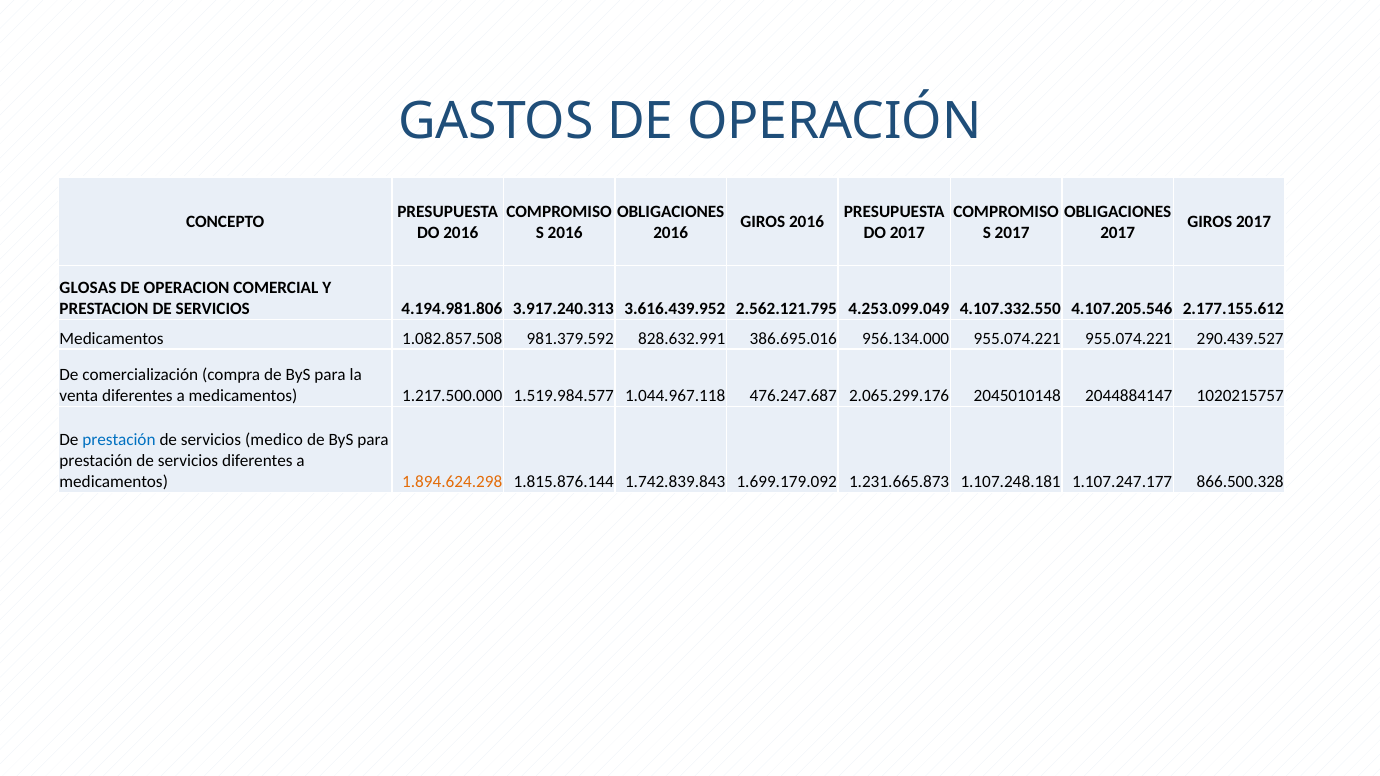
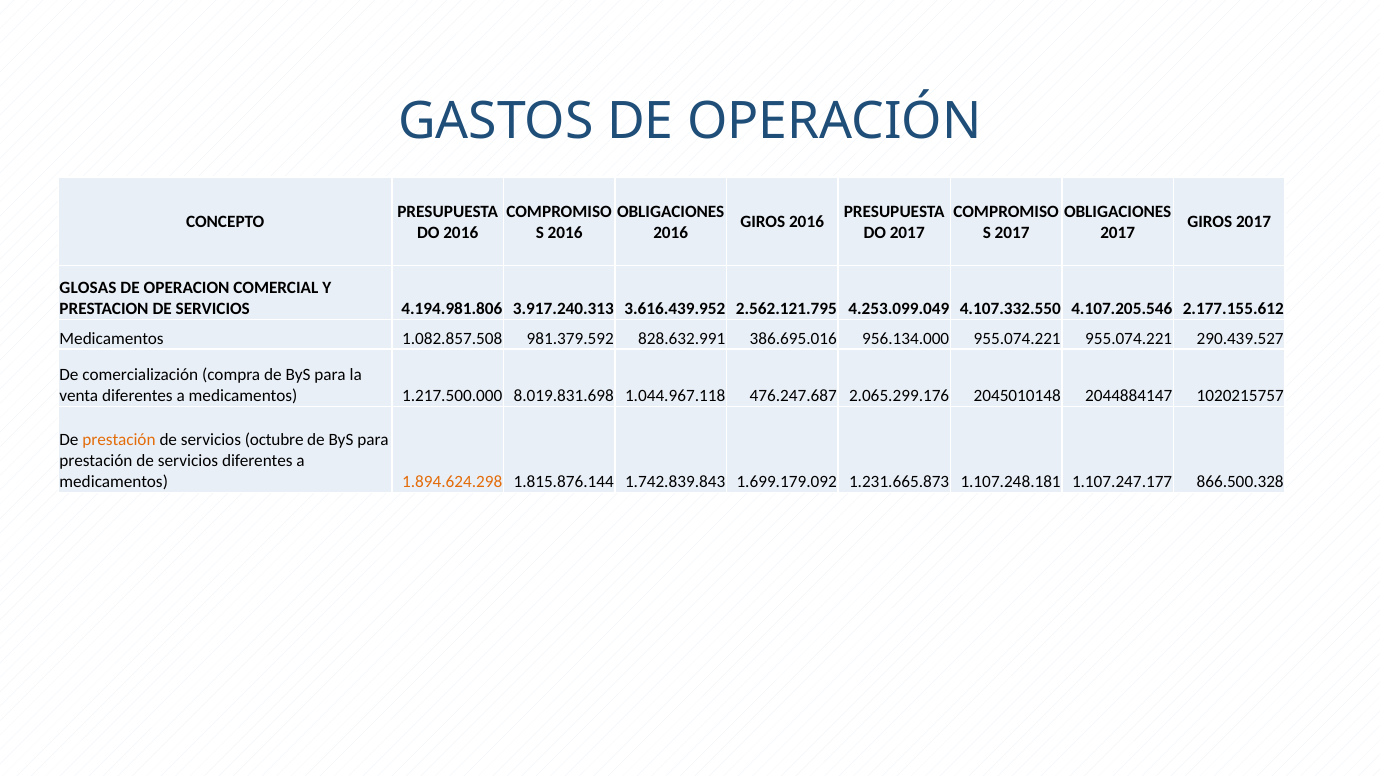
1.519.984.577: 1.519.984.577 -> 8.019.831.698
prestación at (119, 440) colour: blue -> orange
medico: medico -> octubre
